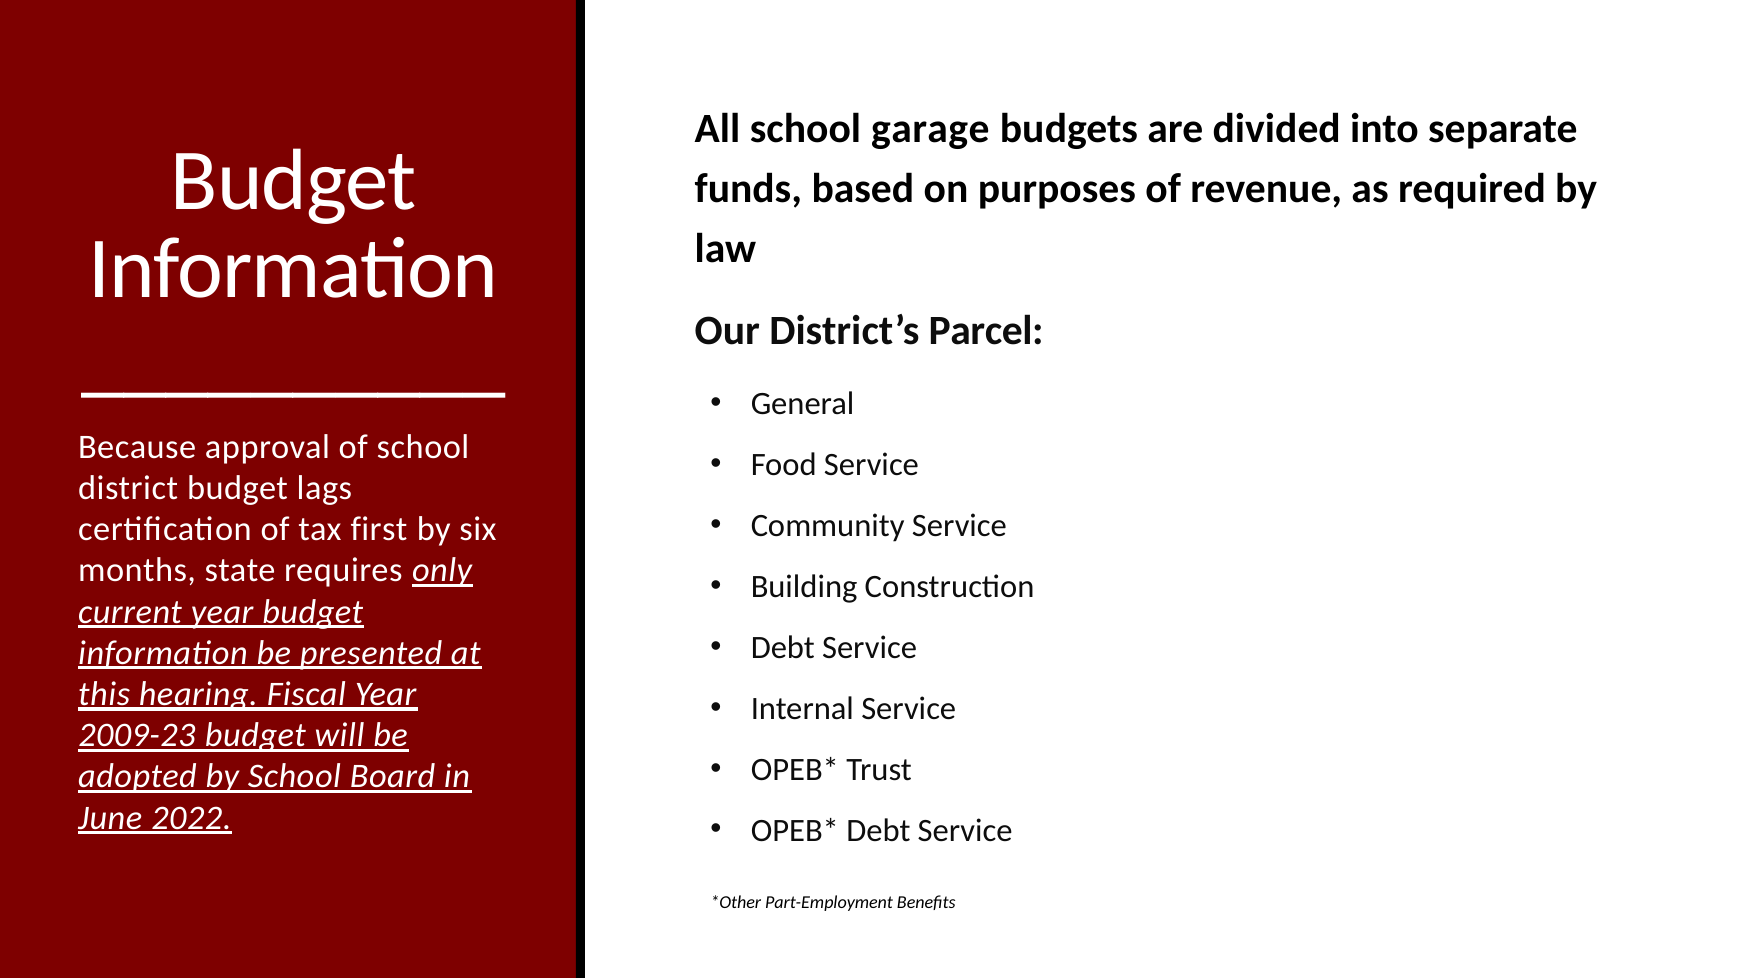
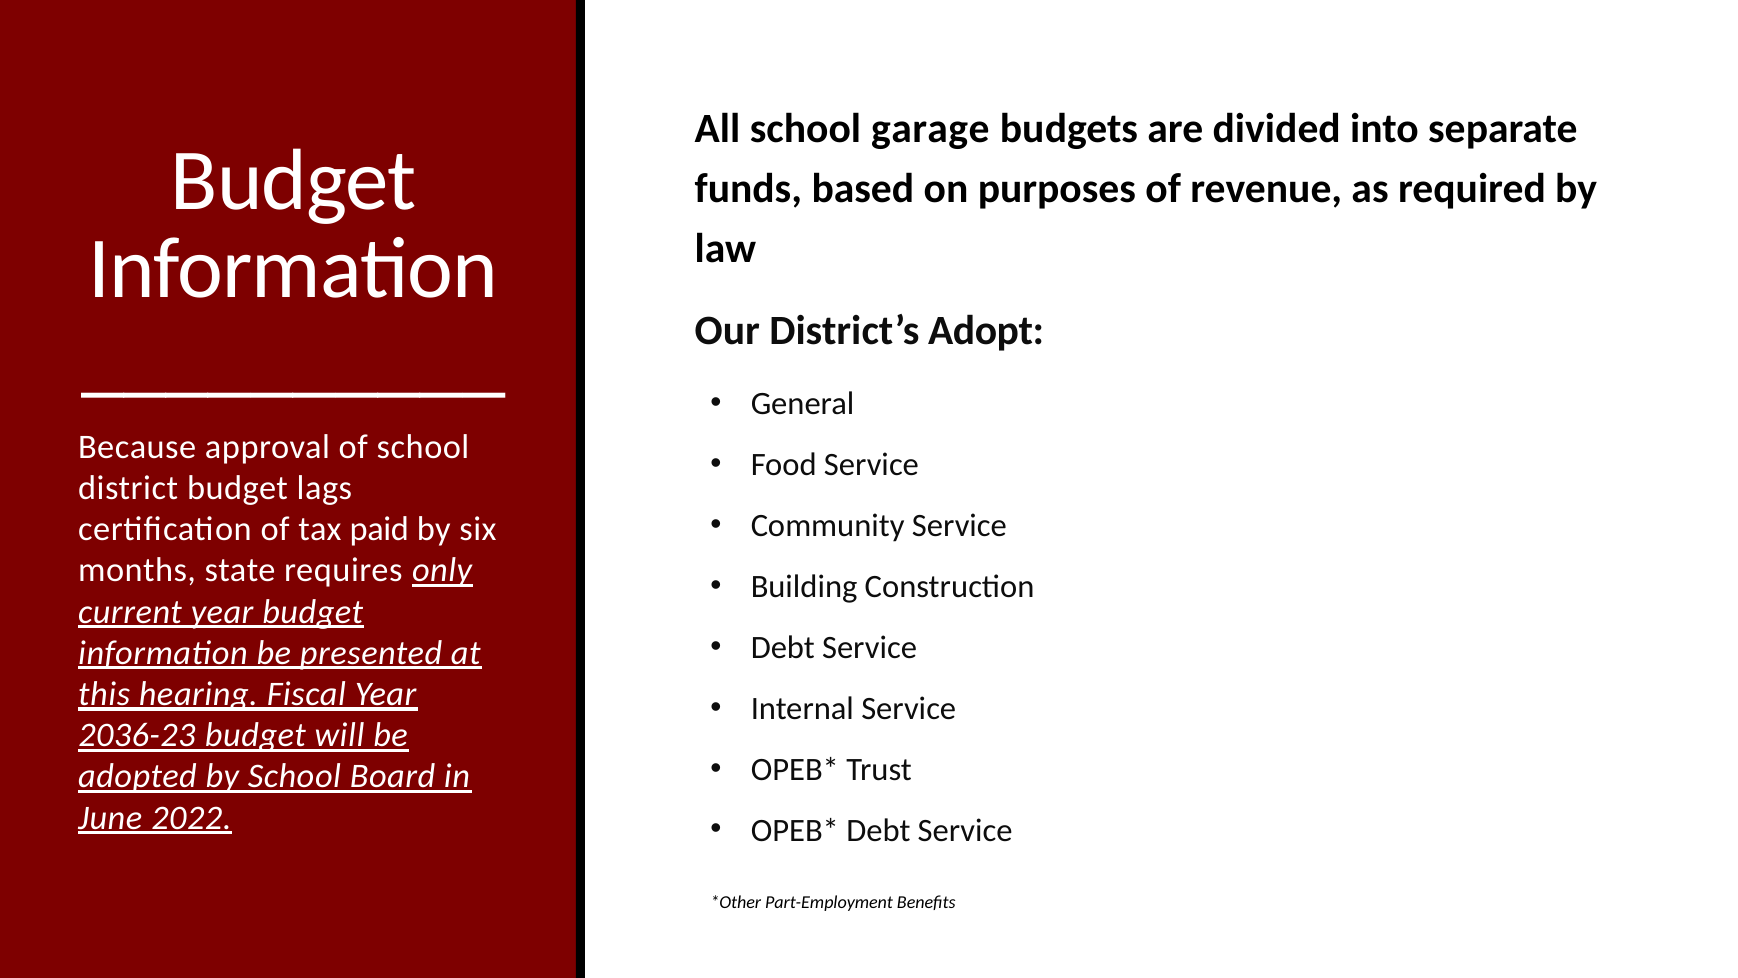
Parcel: Parcel -> Adopt
first: first -> paid
2009-23: 2009-23 -> 2036-23
